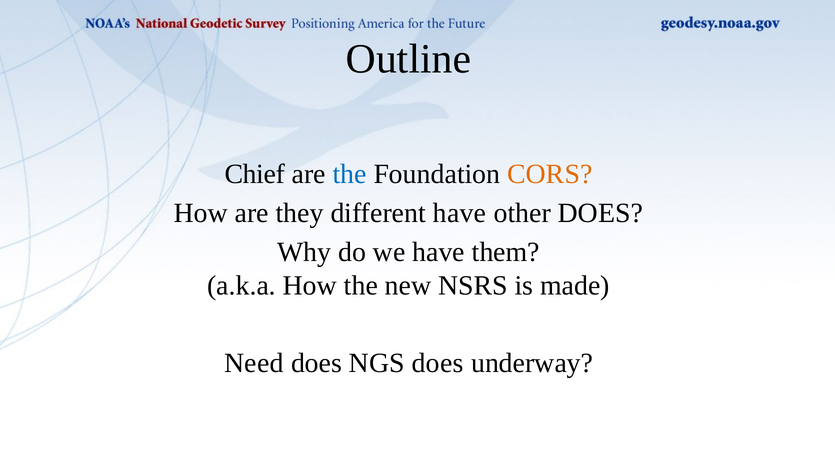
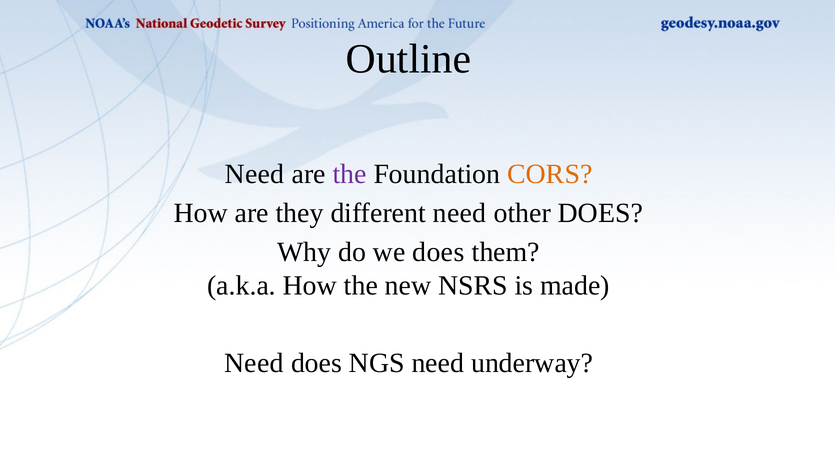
Chief at (255, 174): Chief -> Need
the at (350, 174) colour: blue -> purple
different have: have -> need
we have: have -> does
NGS does: does -> need
